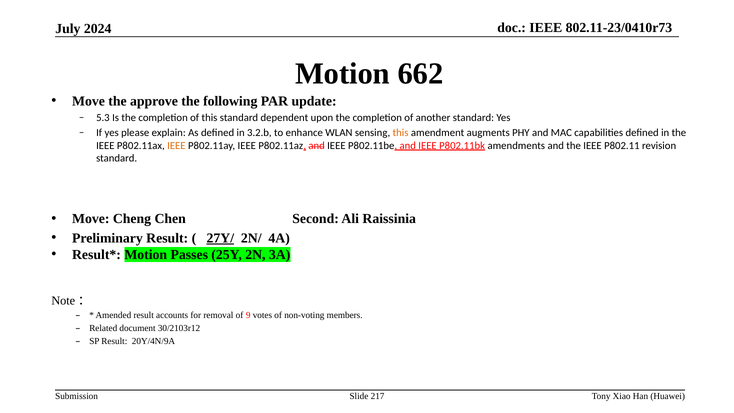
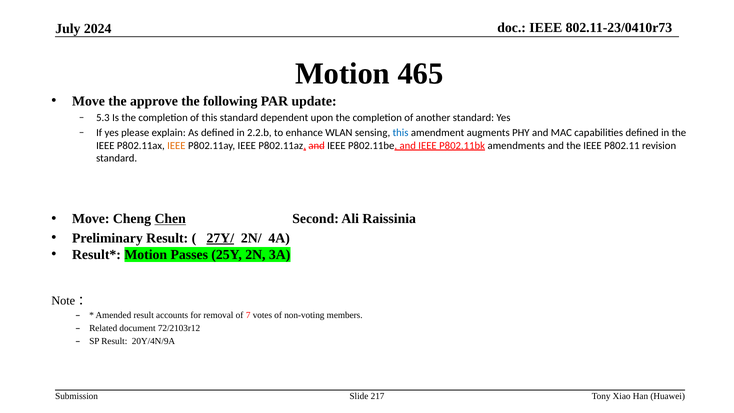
662: 662 -> 465
3.2.b: 3.2.b -> 2.2.b
this at (401, 133) colour: orange -> blue
Chen underline: none -> present
9: 9 -> 7
30/2103r12: 30/2103r12 -> 72/2103r12
